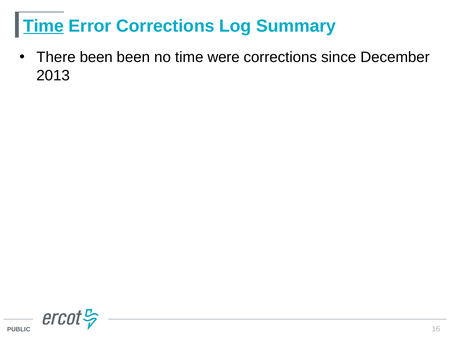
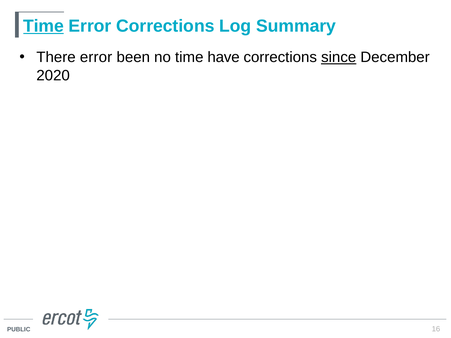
There been: been -> error
were: were -> have
since underline: none -> present
2013: 2013 -> 2020
